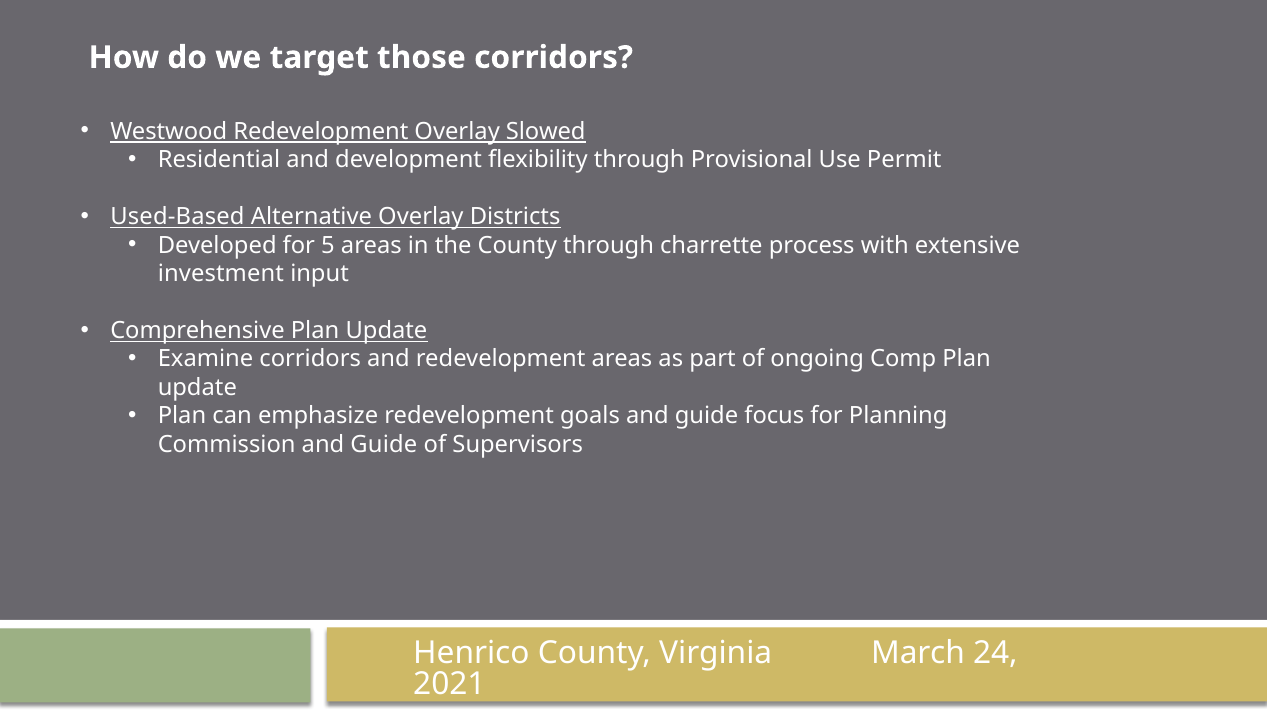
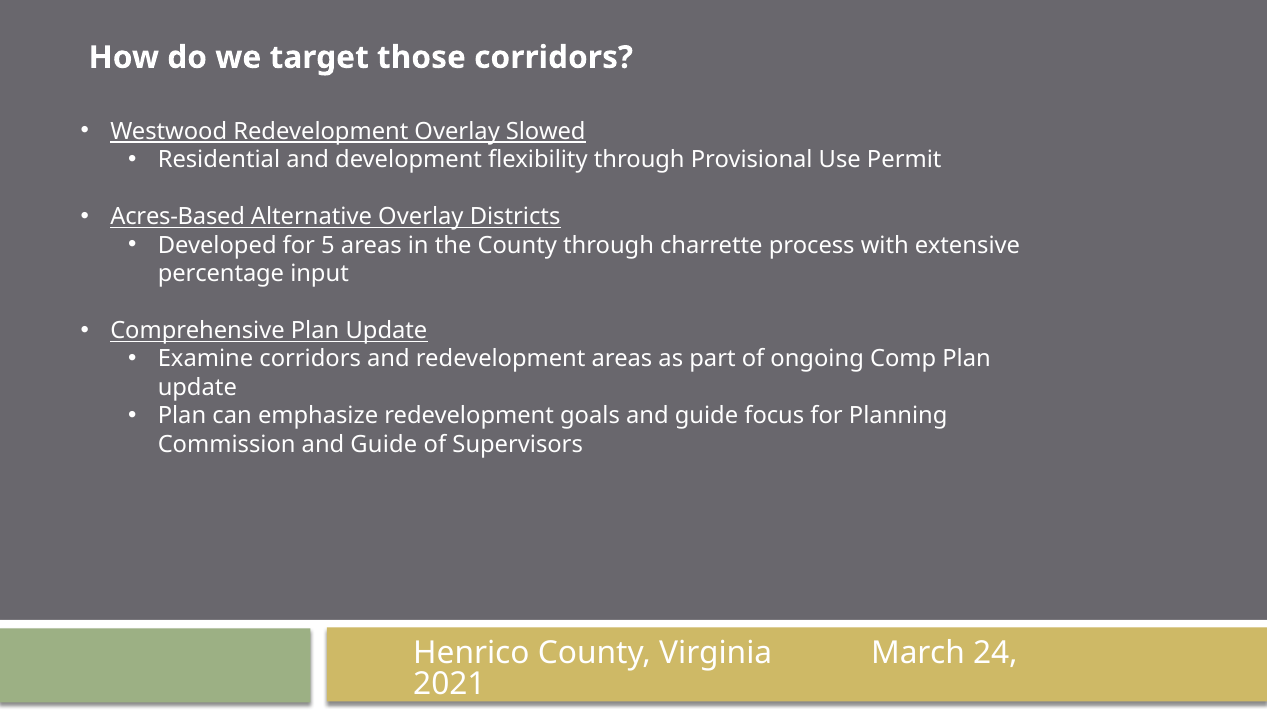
Used-Based: Used-Based -> Acres-Based
investment: investment -> percentage
